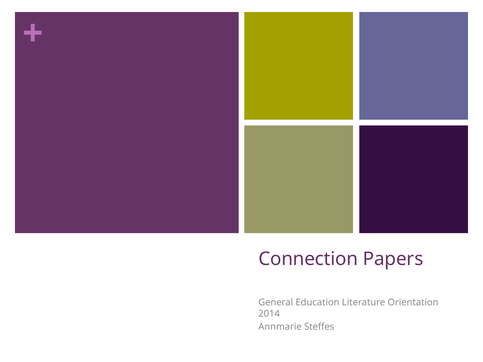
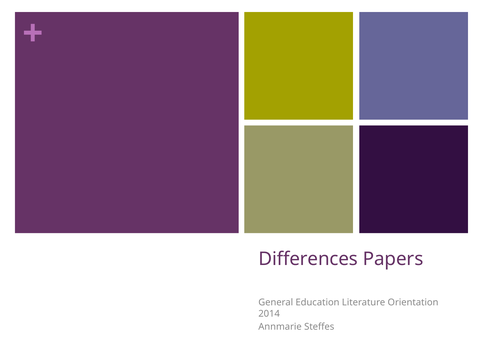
Connection: Connection -> Differences
